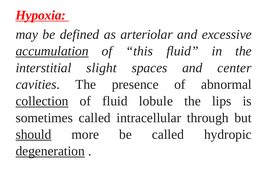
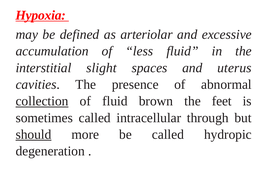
accumulation underline: present -> none
this: this -> less
center: center -> uterus
lobule: lobule -> brown
lips: lips -> feet
degeneration underline: present -> none
